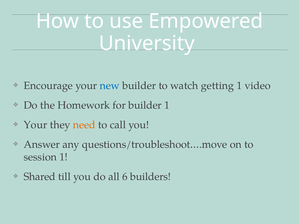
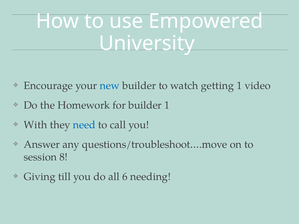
Your at (35, 125): Your -> With
need colour: orange -> blue
session 1: 1 -> 8
Shared: Shared -> Giving
builders: builders -> needing
